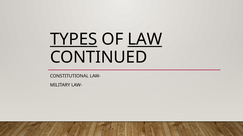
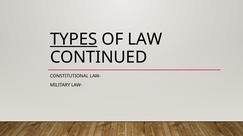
LAW underline: present -> none
